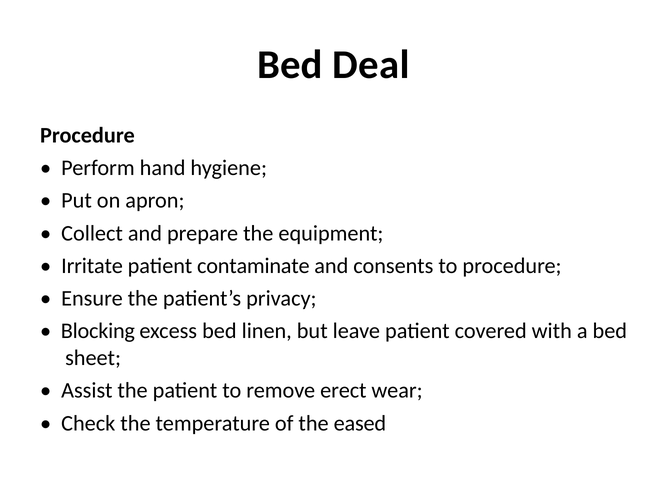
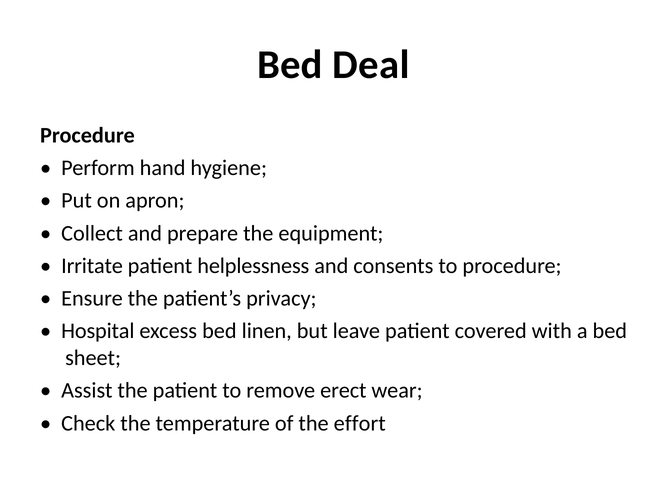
contaminate: contaminate -> helplessness
Blocking: Blocking -> Hospital
eased: eased -> effort
